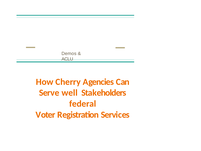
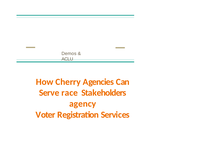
well: well -> race
federal: federal -> agency
